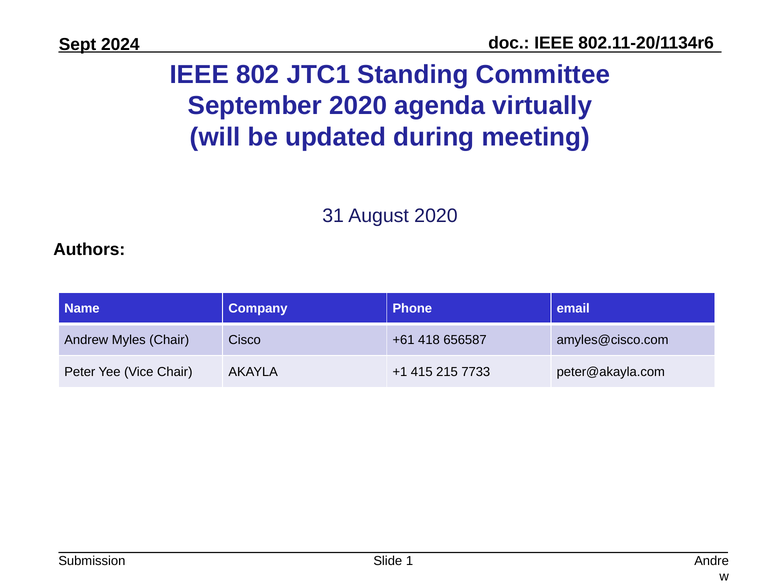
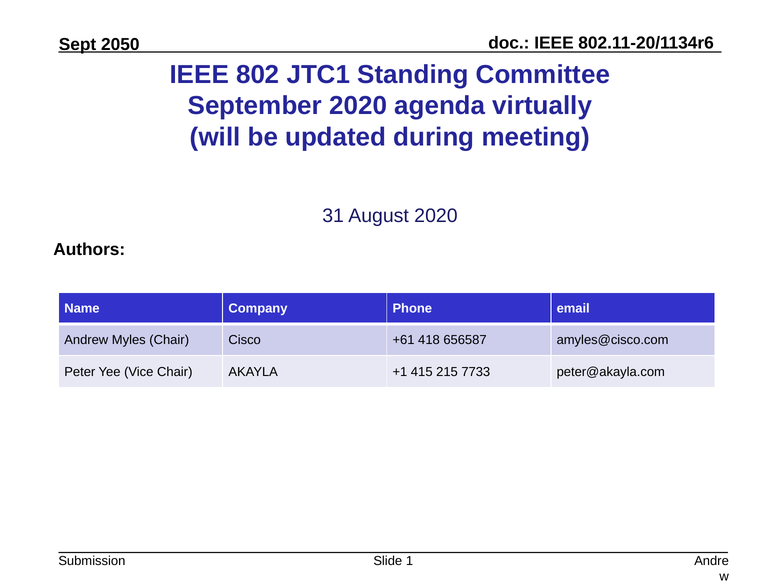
2024: 2024 -> 2050
